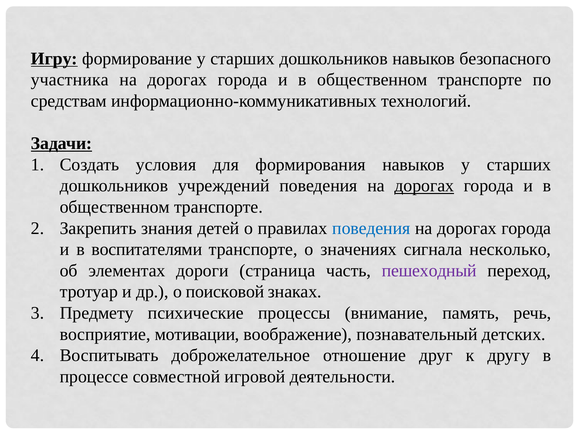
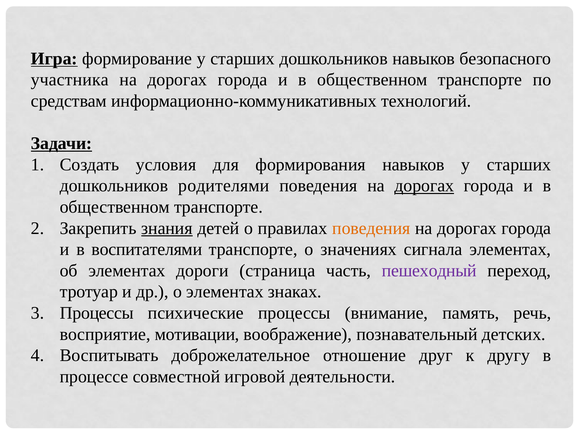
Игру: Игру -> Игра
учреждений: учреждений -> родителями
знания underline: none -> present
поведения at (371, 228) colour: blue -> orange
сигнала несколько: несколько -> элементах
о поисковой: поисковой -> элементах
Предмету at (97, 313): Предмету -> Процессы
